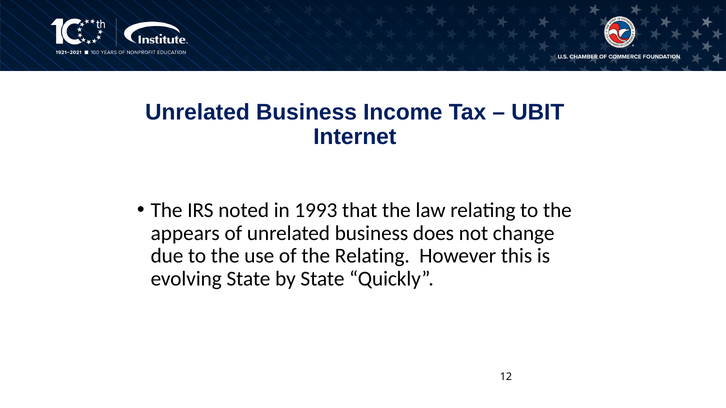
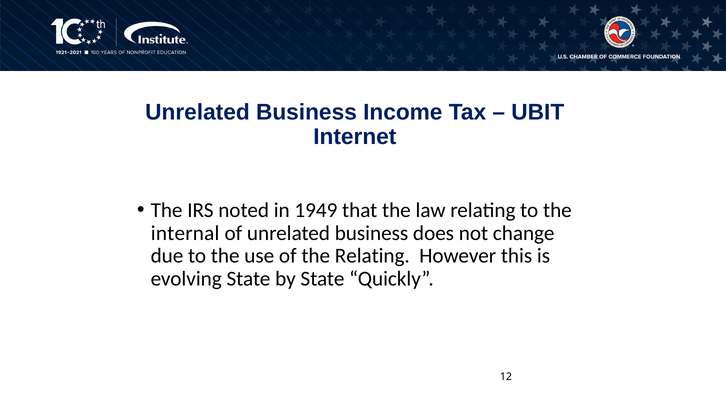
1993: 1993 -> 1949
appears: appears -> internal
